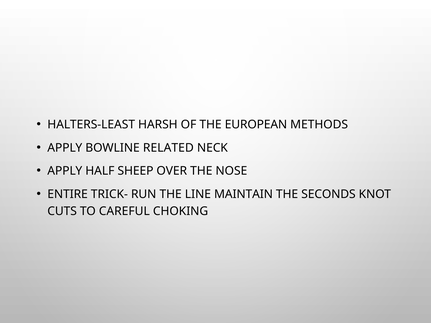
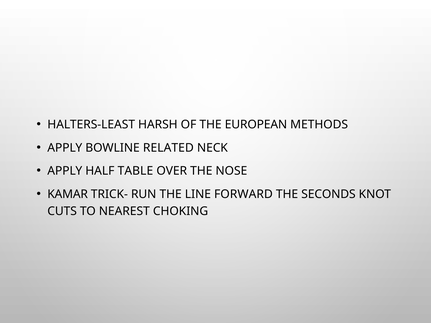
SHEEP: SHEEP -> TABLE
ENTIRE: ENTIRE -> KAMAR
MAINTAIN: MAINTAIN -> FORWARD
CAREFUL: CAREFUL -> NEAREST
